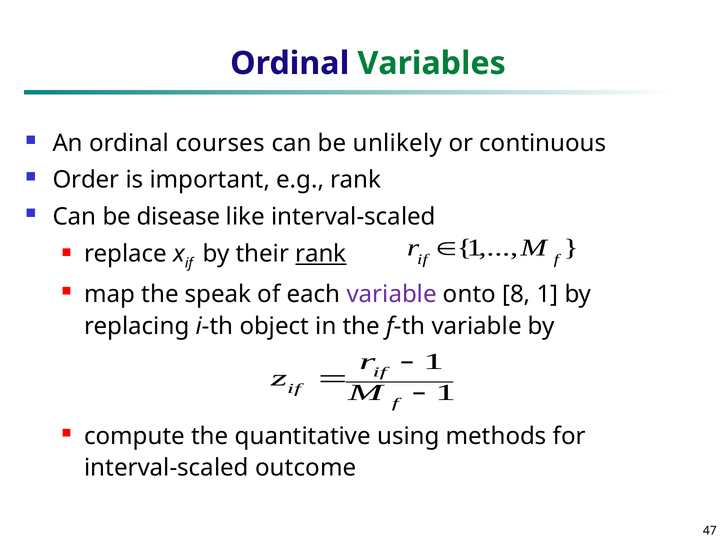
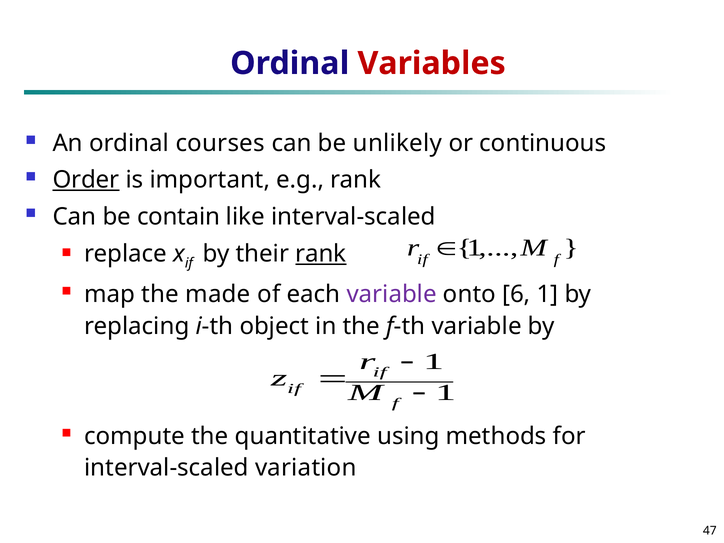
Variables colour: green -> red
Order underline: none -> present
disease: disease -> contain
speak: speak -> made
8: 8 -> 6
outcome: outcome -> variation
